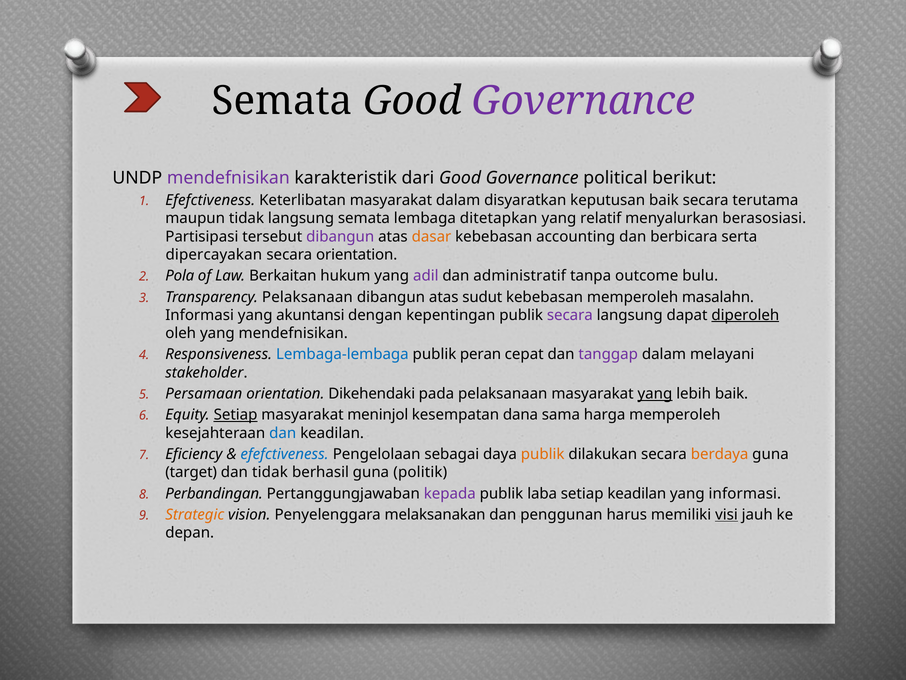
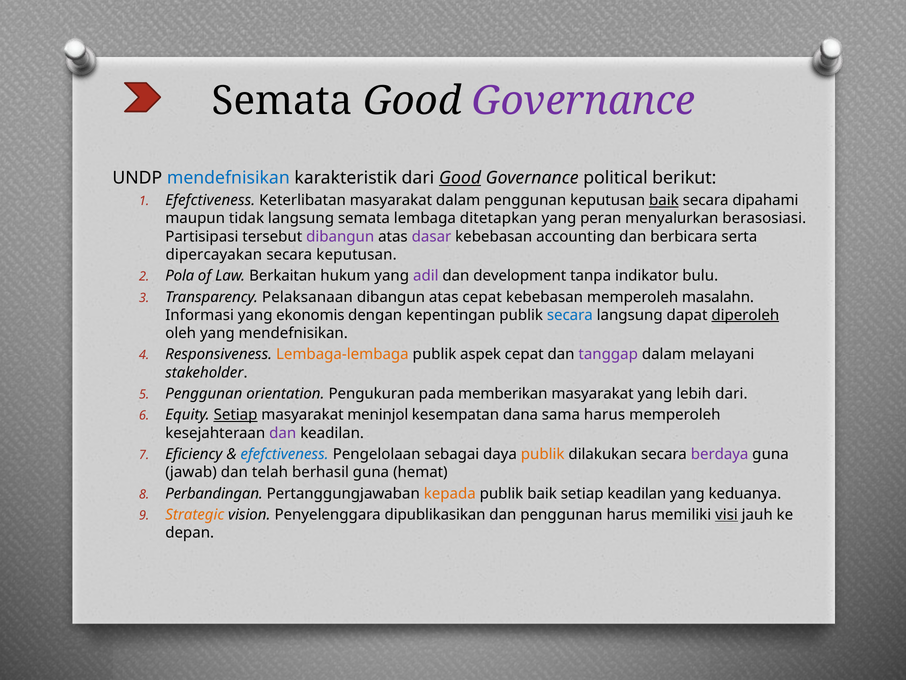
mendefnisikan at (228, 178) colour: purple -> blue
Good at (460, 178) underline: none -> present
dalam disyaratkan: disyaratkan -> penggunan
baik at (664, 200) underline: none -> present
terutama: terutama -> dipahami
relatif: relatif -> peran
dasar colour: orange -> purple
secara orientation: orientation -> keputusan
administratif: administratif -> development
outcome: outcome -> indikator
atas sudut: sudut -> cepat
akuntansi: akuntansi -> ekonomis
secara at (570, 315) colour: purple -> blue
Lembaga-lembaga colour: blue -> orange
peran: peran -> aspek
Persamaan at (204, 394): Persamaan -> Penggunan
Dikehendaki: Dikehendaki -> Pengukuran
pada pelaksanaan: pelaksanaan -> memberikan
yang at (655, 394) underline: present -> none
lebih baik: baik -> dari
sama harga: harga -> harus
dan at (283, 433) colour: blue -> purple
berdaya colour: orange -> purple
target: target -> jawab
dan tidak: tidak -> telah
politik: politik -> hemat
kepada colour: purple -> orange
publik laba: laba -> baik
yang informasi: informasi -> keduanya
melaksanakan: melaksanakan -> dipublikasikan
